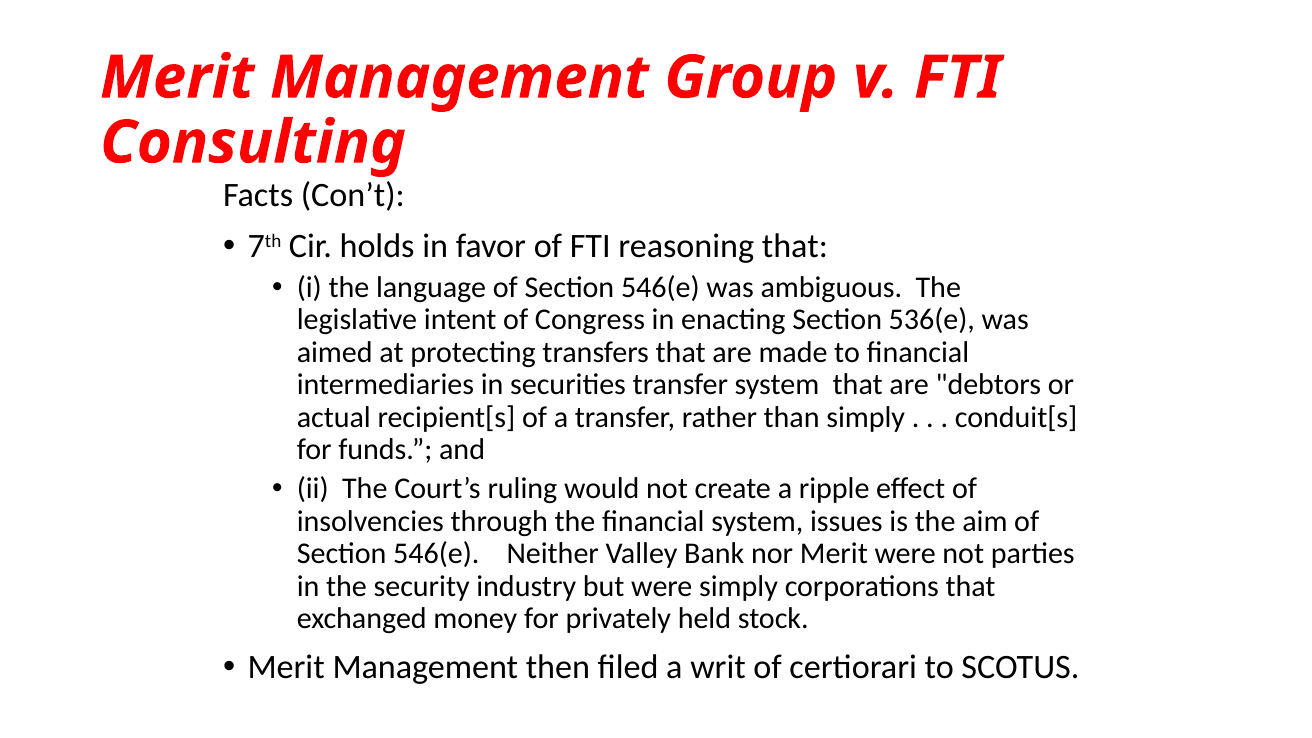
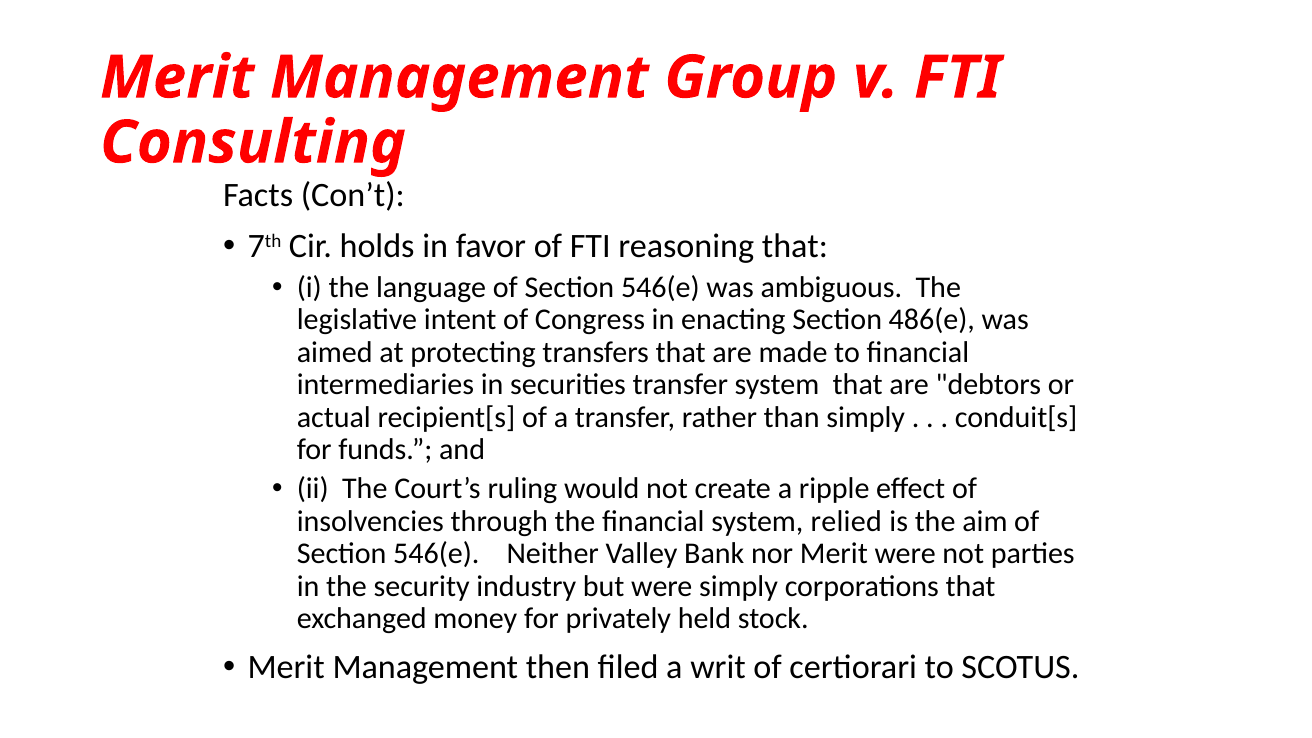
536(e: 536(e -> 486(e
issues: issues -> relied
